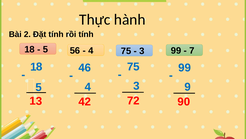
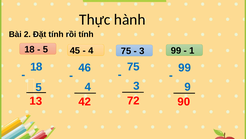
56: 56 -> 45
7: 7 -> 1
